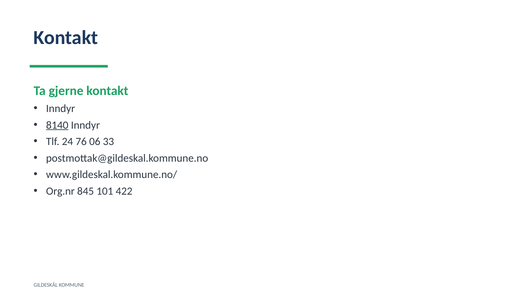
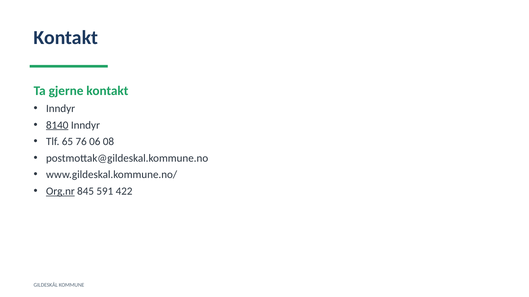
24: 24 -> 65
33: 33 -> 08
Org.nr underline: none -> present
101: 101 -> 591
